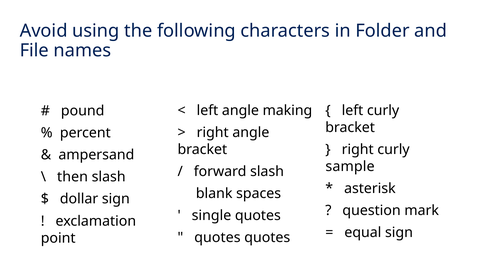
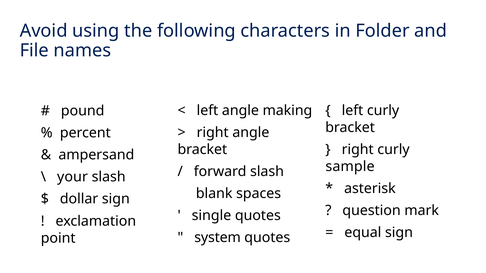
then: then -> your
quotes at (217, 238): quotes -> system
